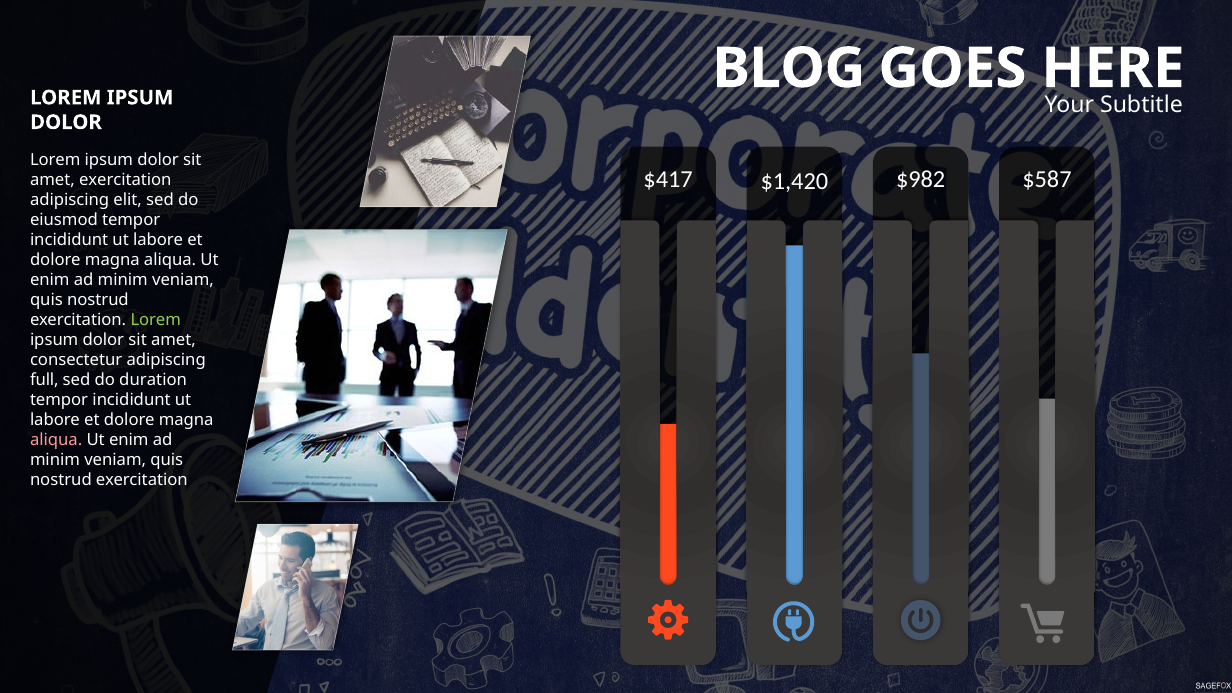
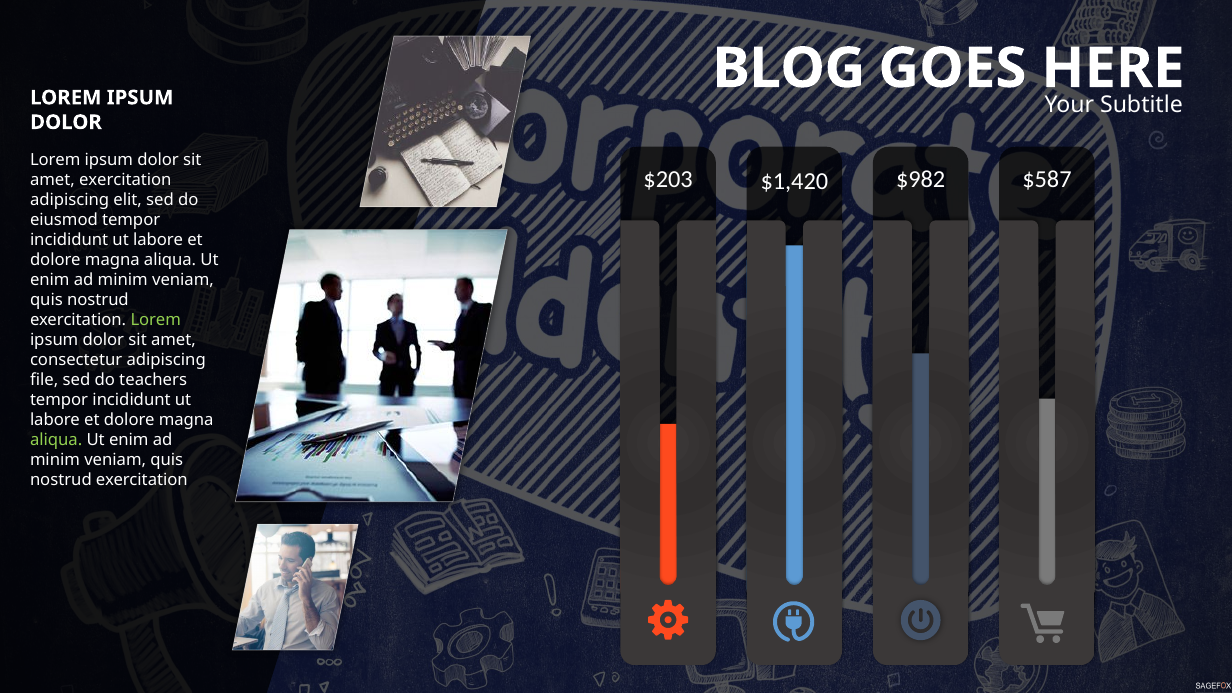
$417: $417 -> $203
full: full -> file
duration: duration -> teachers
aliqua at (56, 440) colour: pink -> light green
